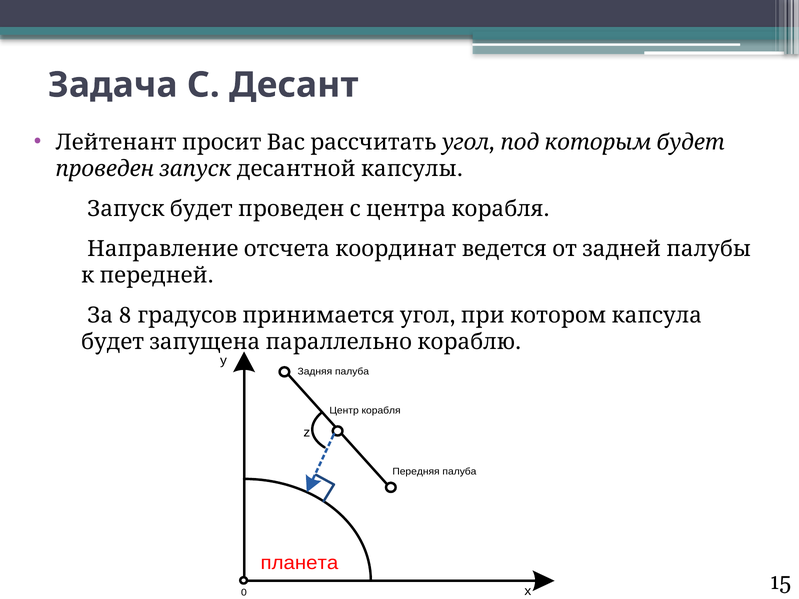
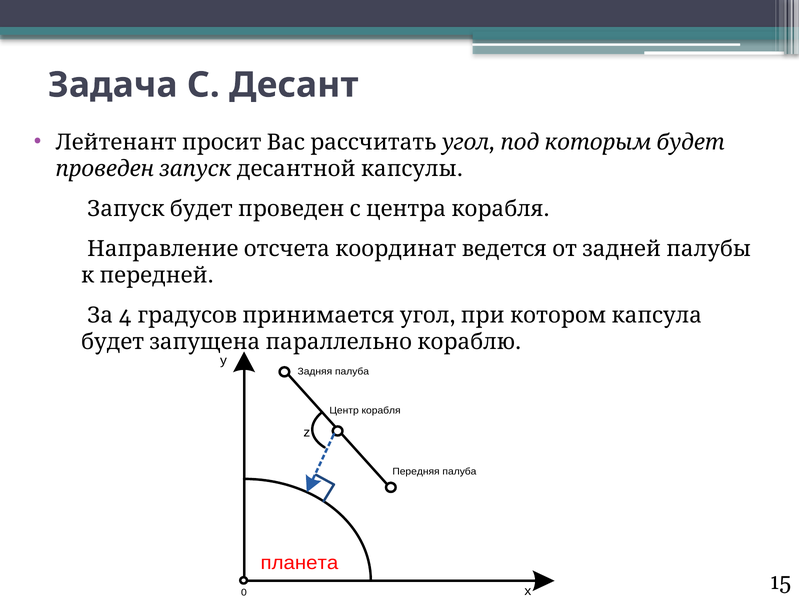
8: 8 -> 4
